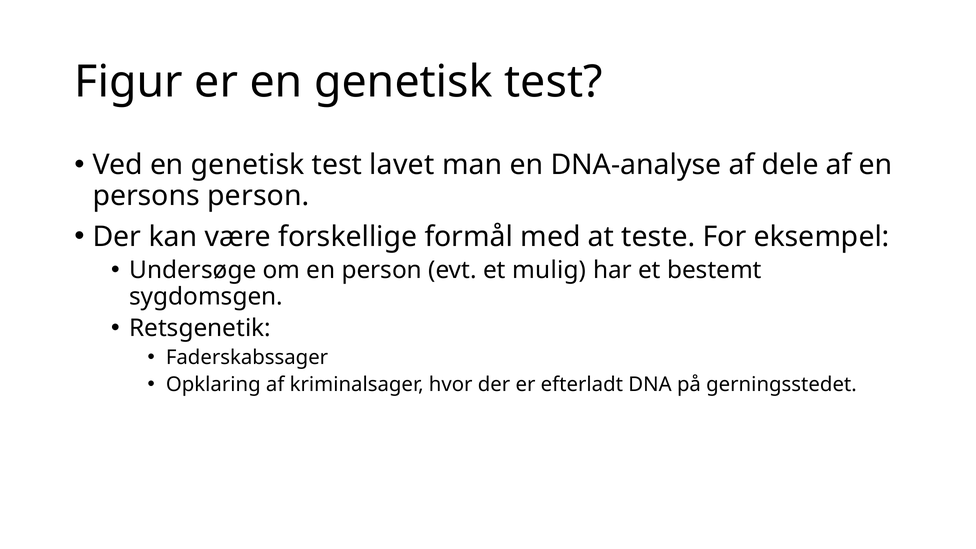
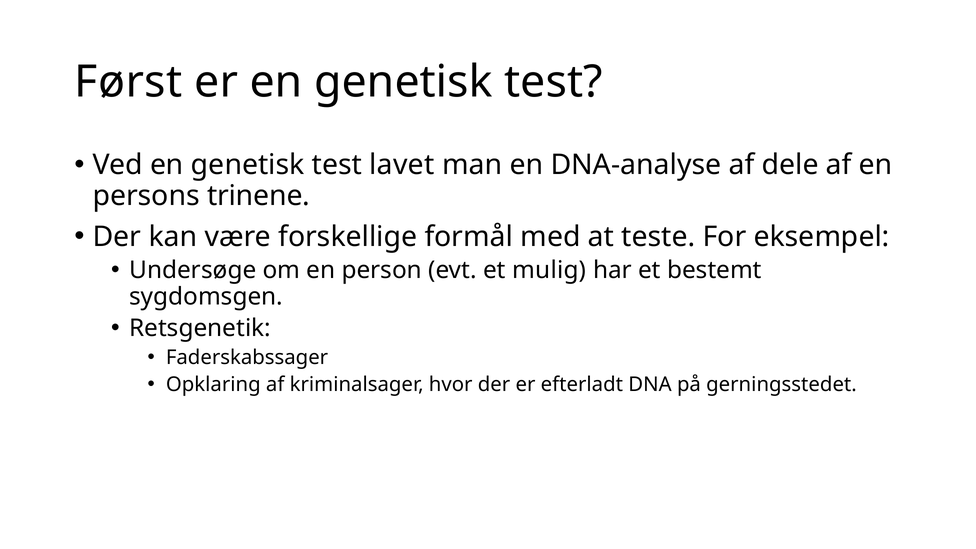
Figur: Figur -> Først
persons person: person -> trinene
